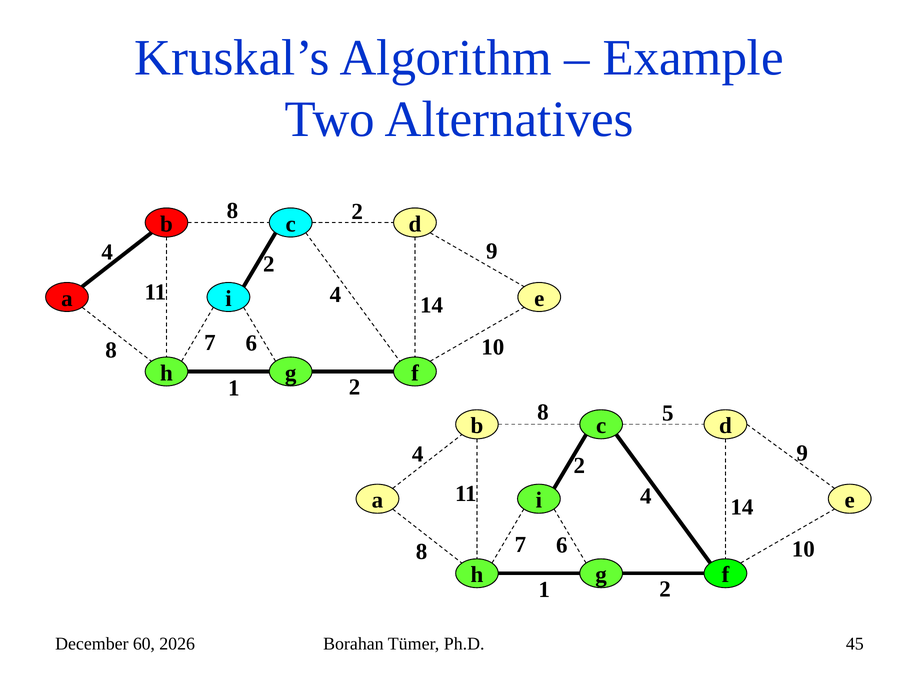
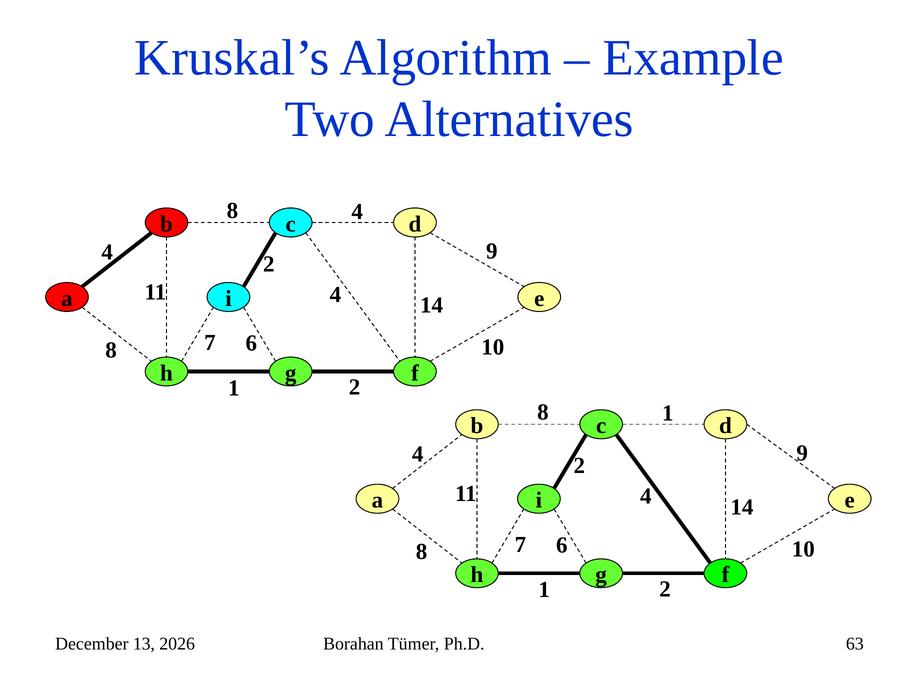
8 2: 2 -> 4
8 5: 5 -> 1
60: 60 -> 13
45: 45 -> 63
